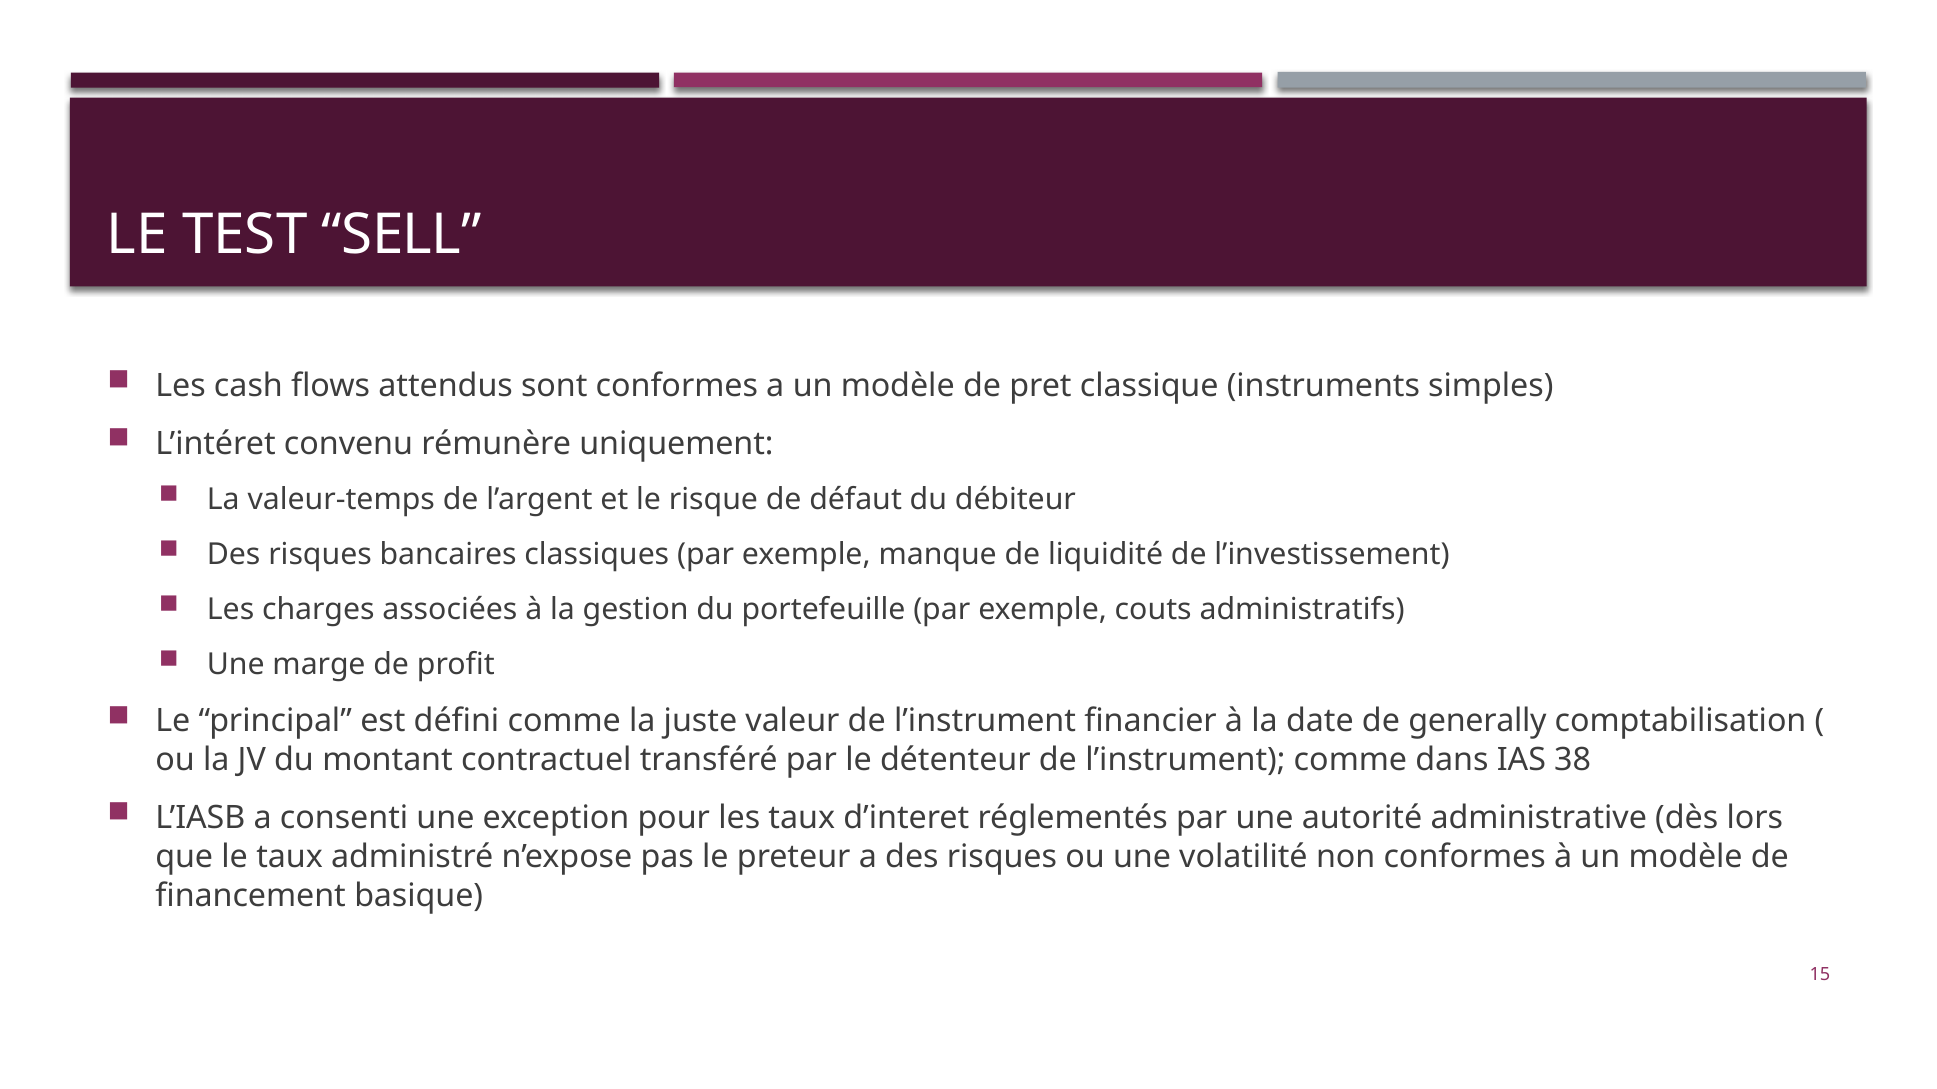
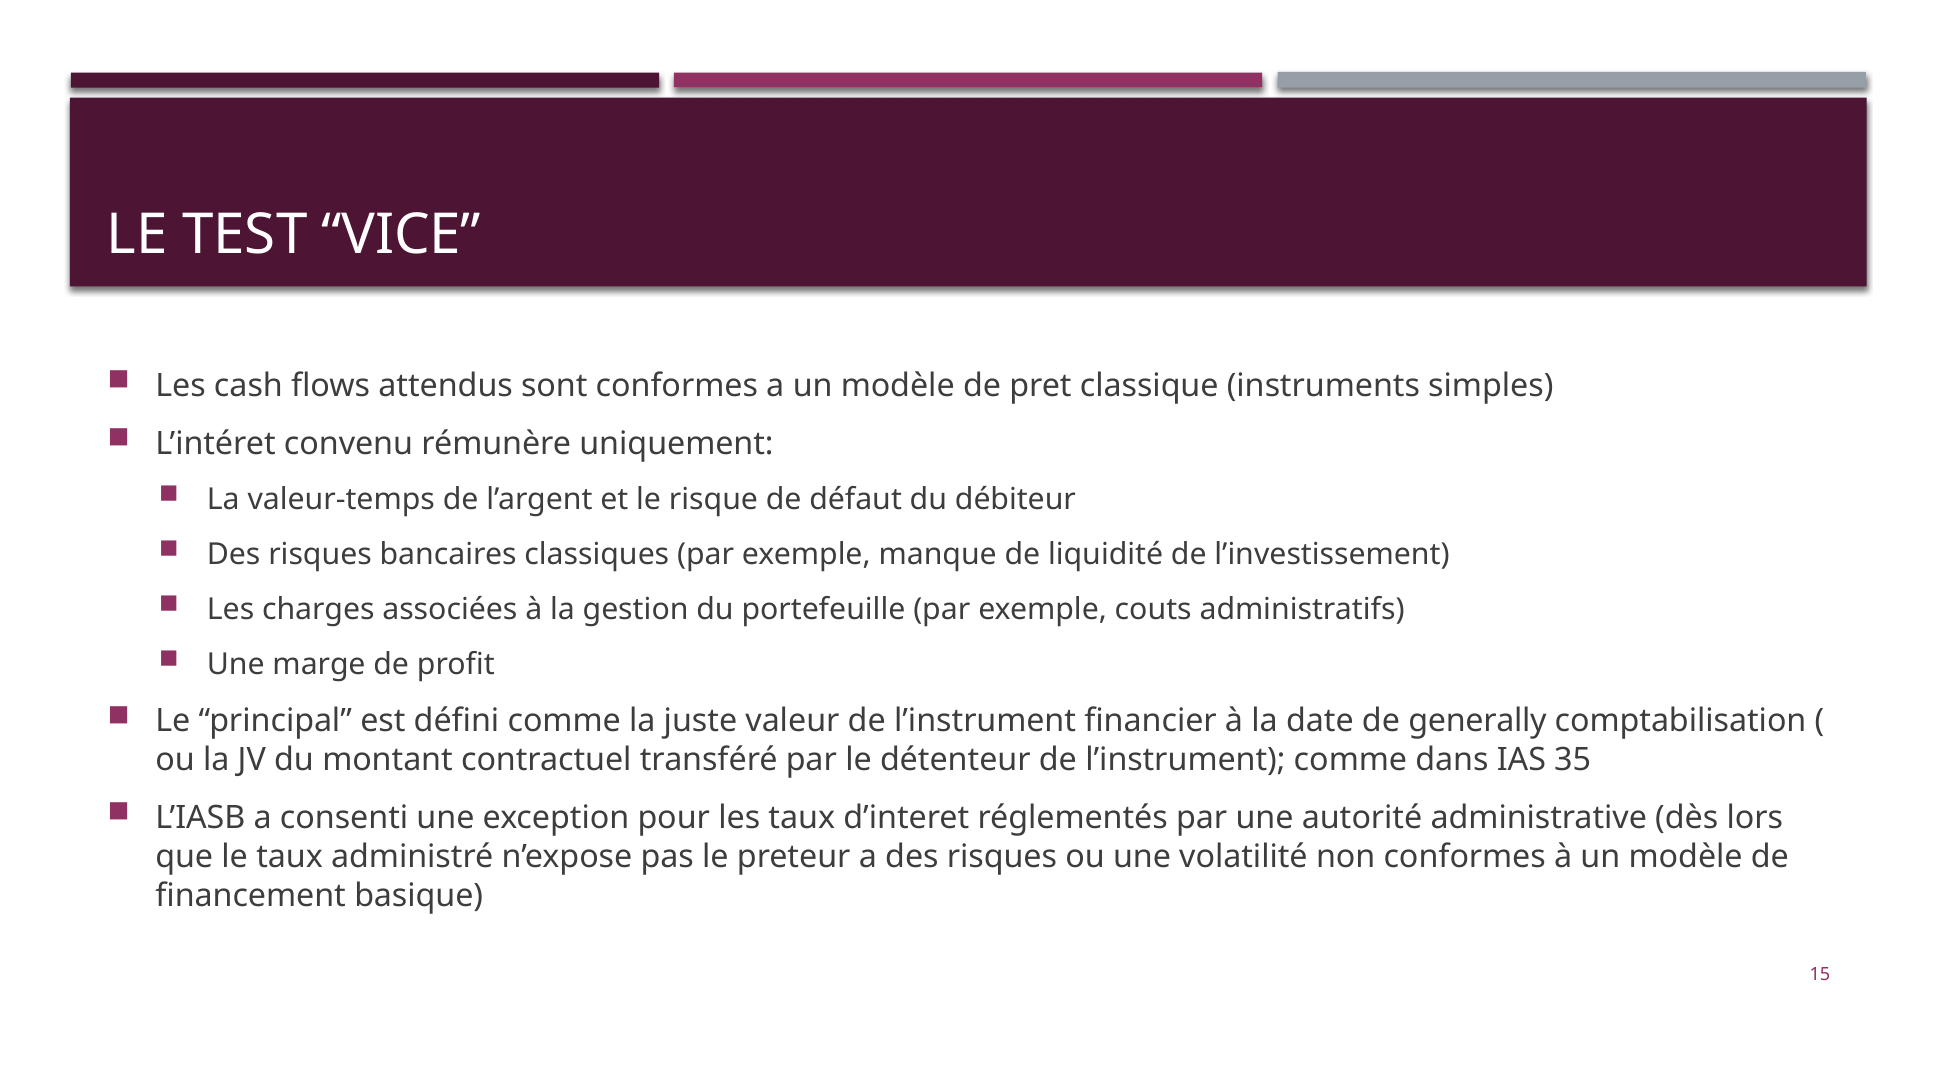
SELL: SELL -> VICE
38: 38 -> 35
